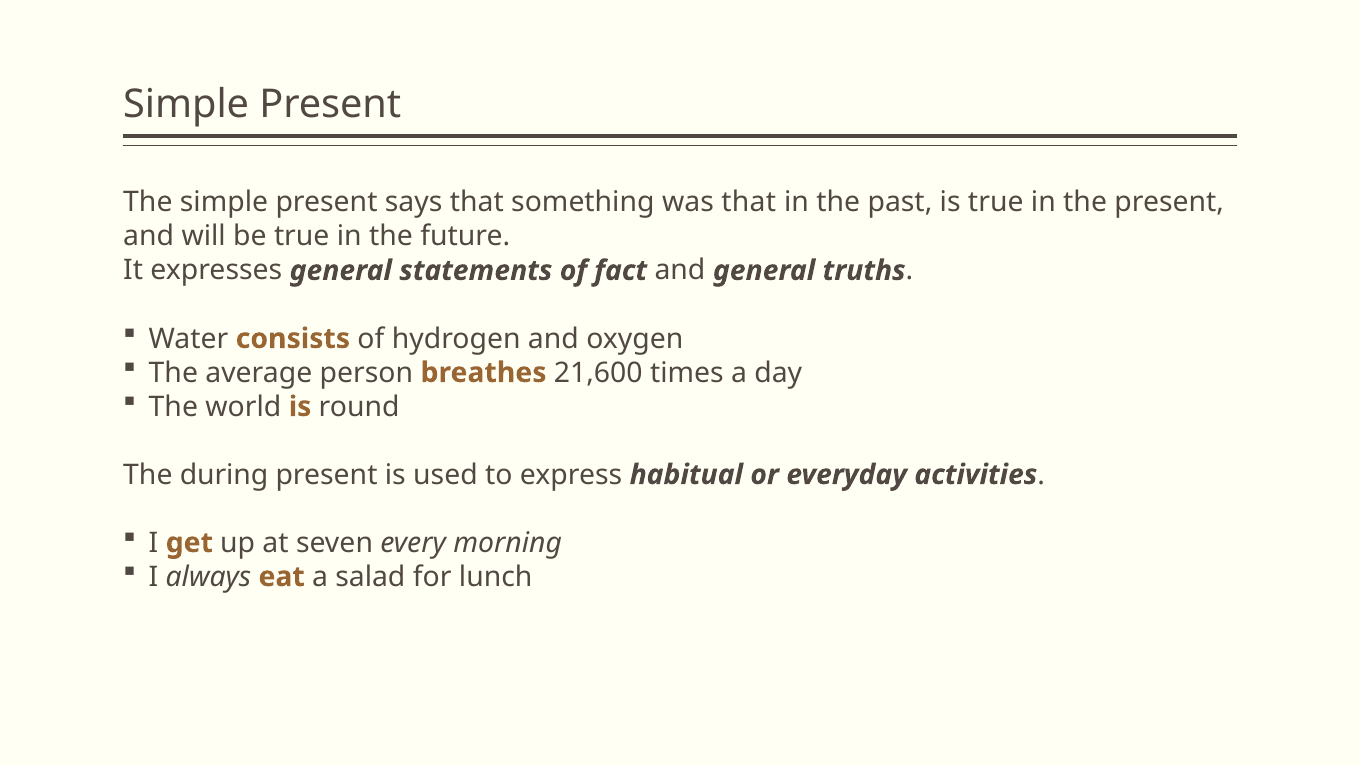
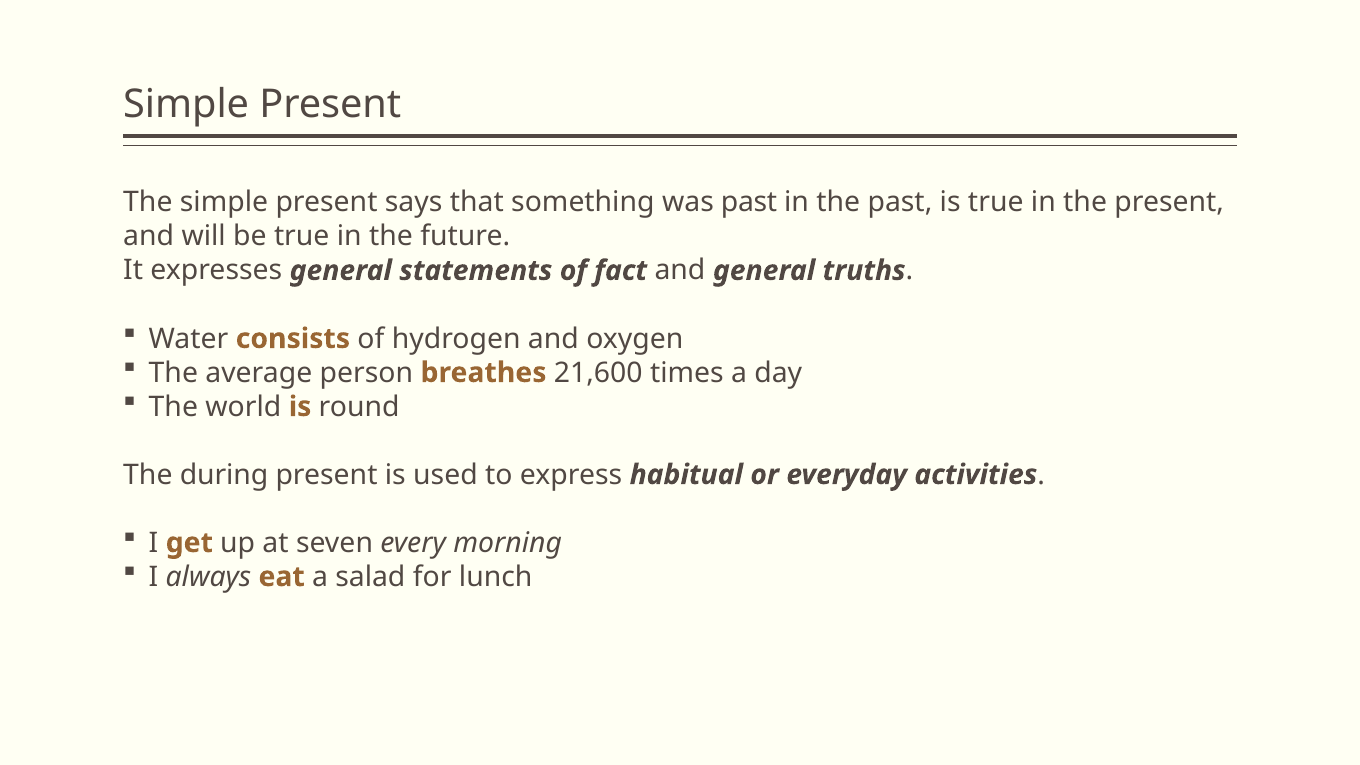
was that: that -> past
